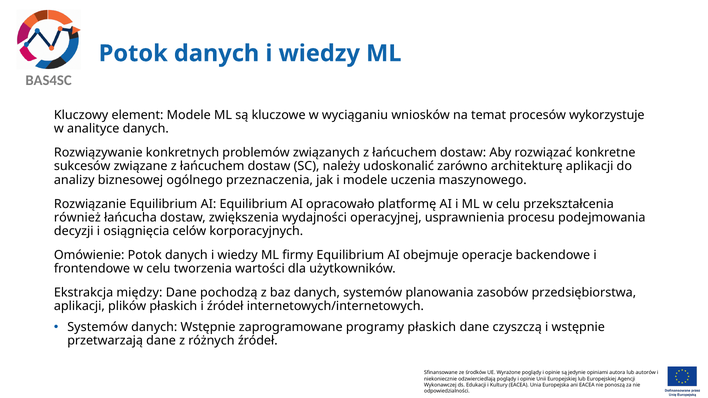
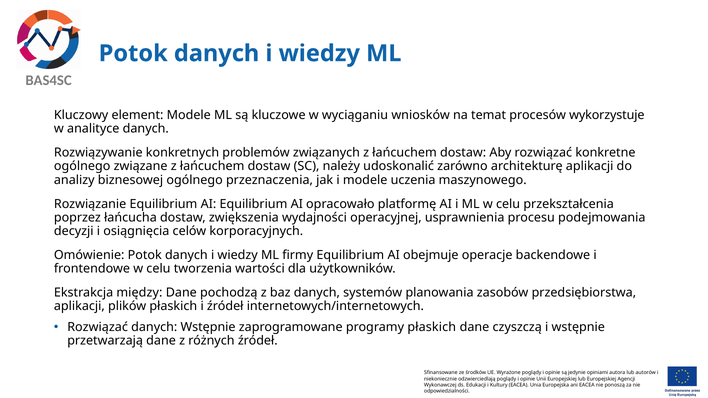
sukcesów at (82, 166): sukcesów -> ogólnego
również: również -> poprzez
Systemów at (98, 327): Systemów -> Rozwiązać
